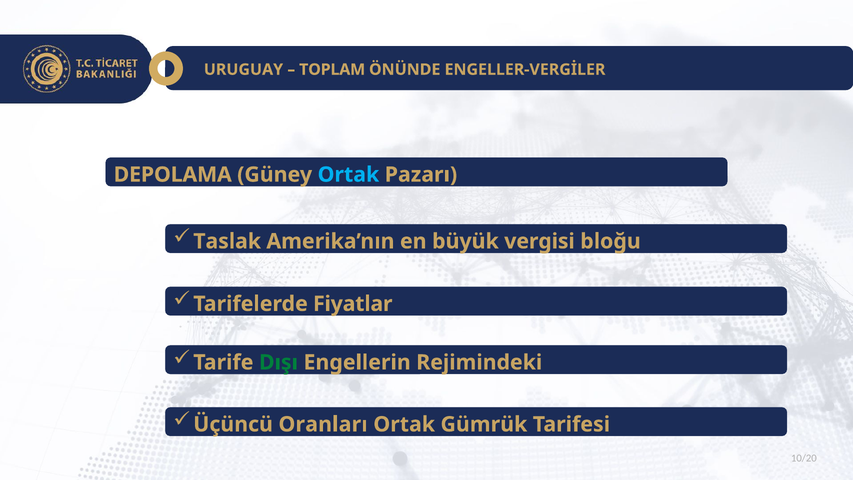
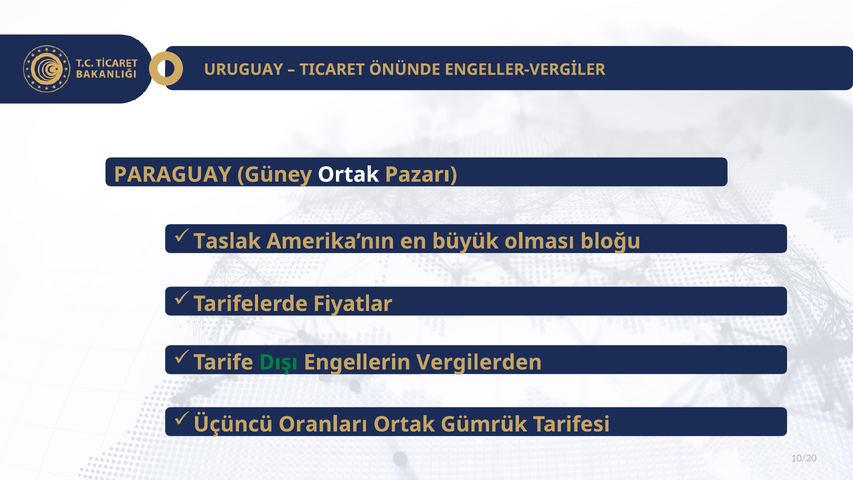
TOPLAM: TOPLAM -> TICARET
DEPOLAMA: DEPOLAMA -> PARAGUAY
Ortak at (348, 175) colour: light blue -> white
vergisi: vergisi -> olması
Rejimindeki: Rejimindeki -> Vergilerden
